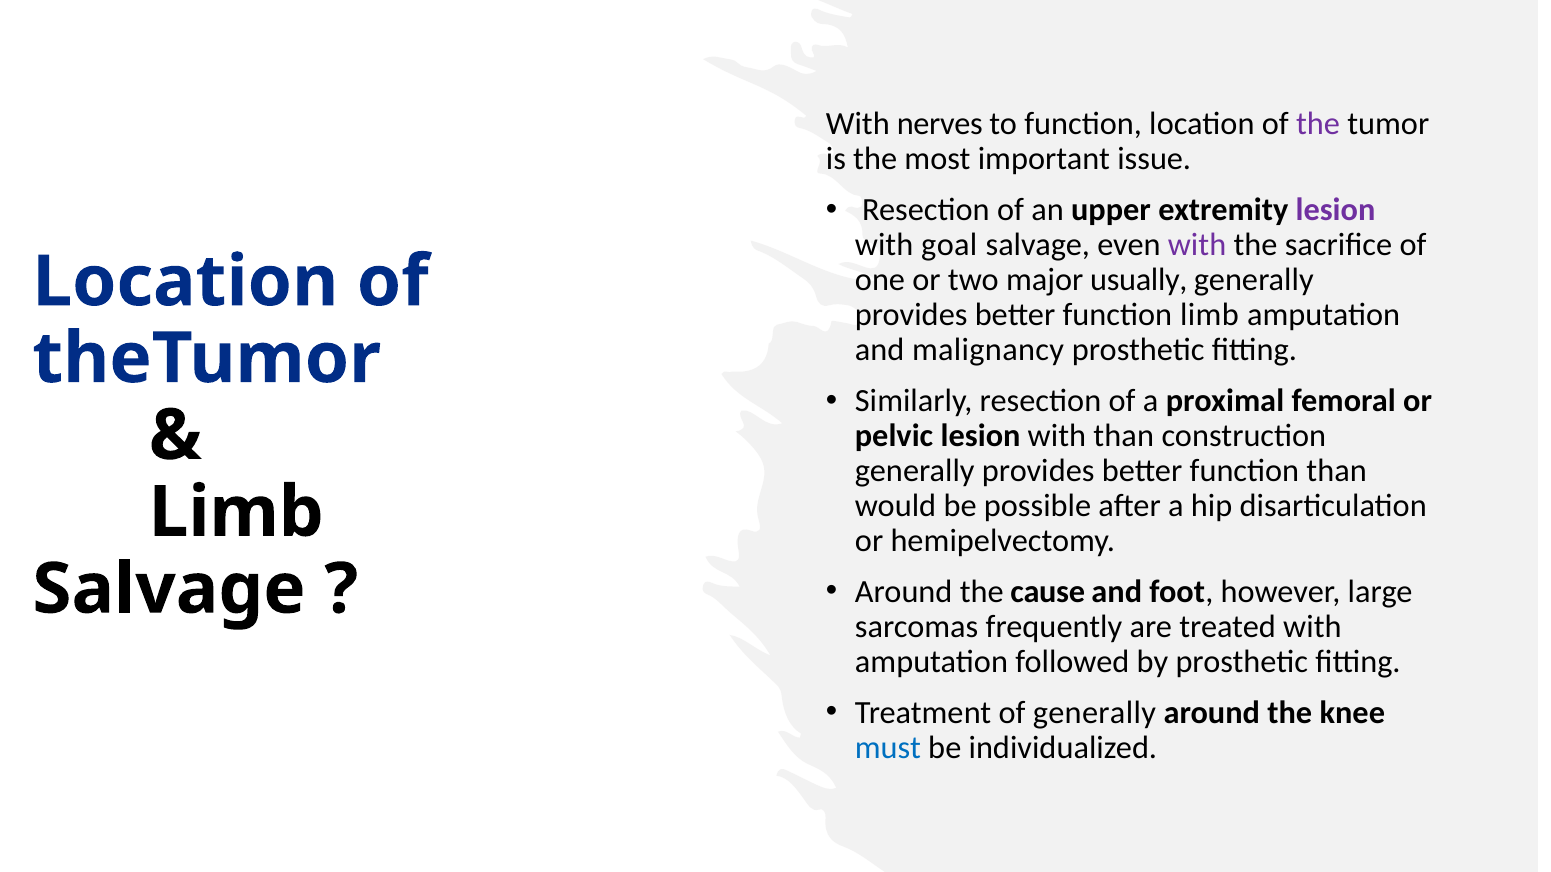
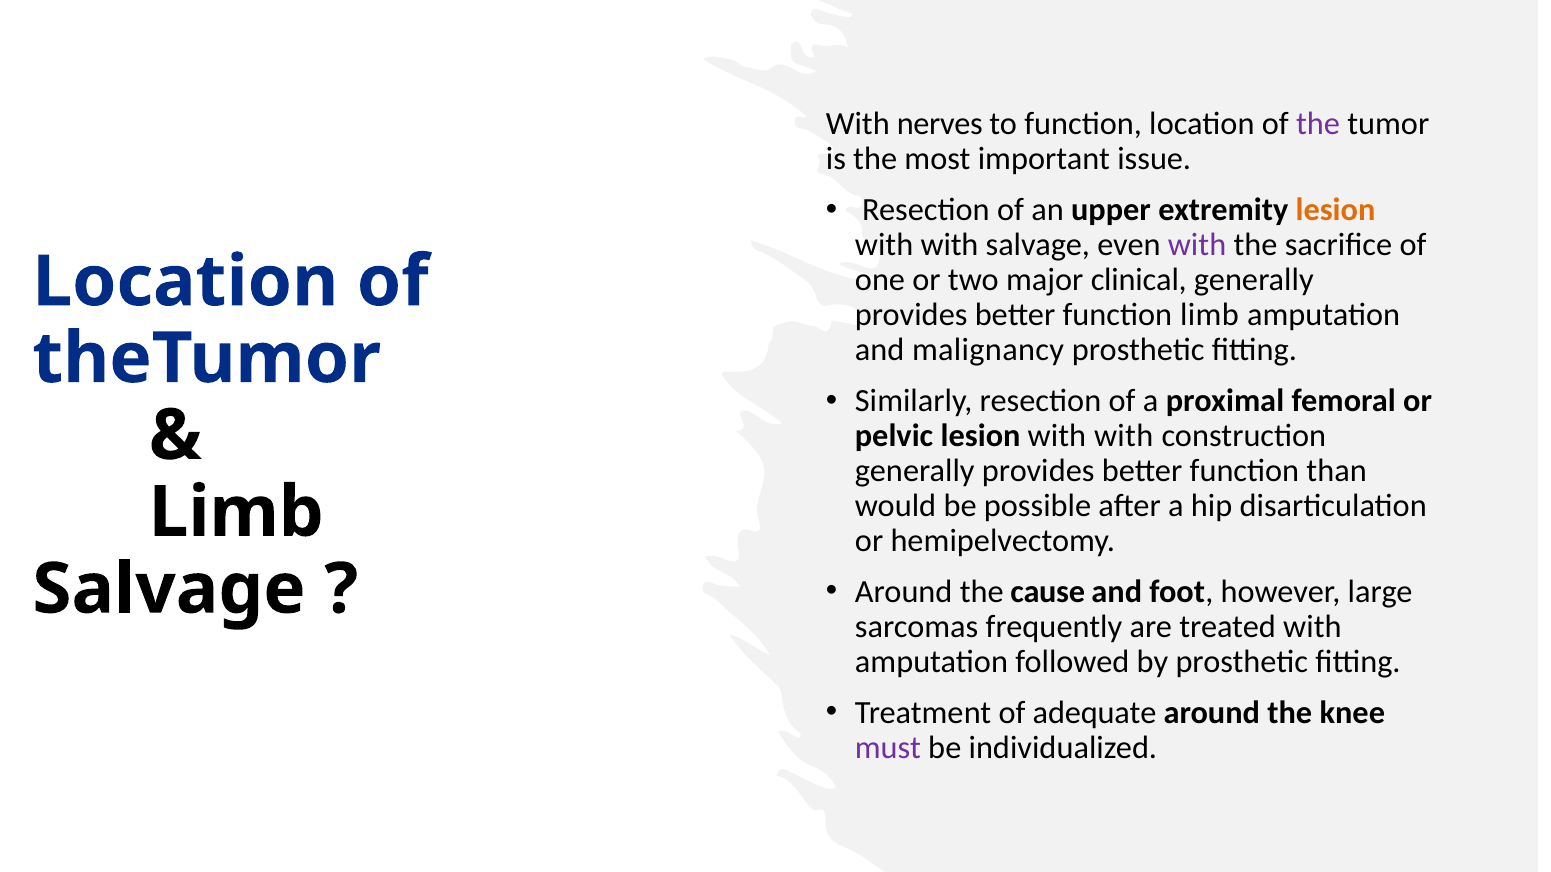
lesion at (1336, 210) colour: purple -> orange
goal at (949, 245): goal -> with
usually: usually -> clinical
pelvic lesion with than: than -> with
of generally: generally -> adequate
must colour: blue -> purple
